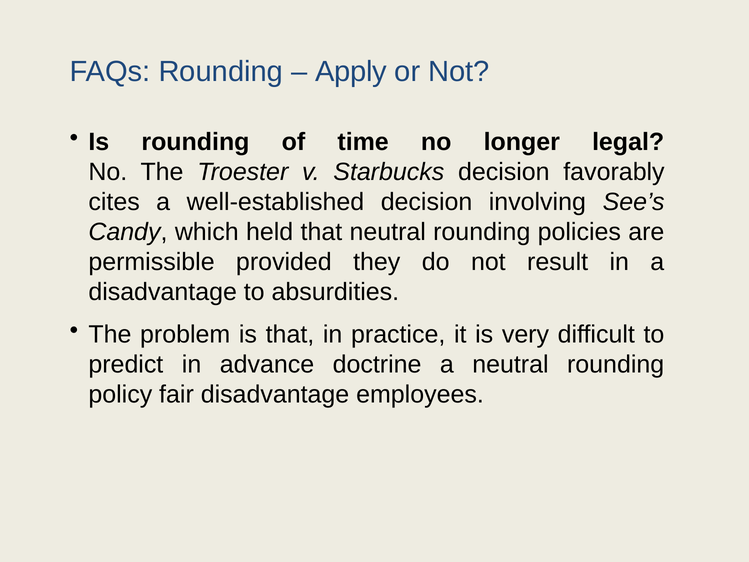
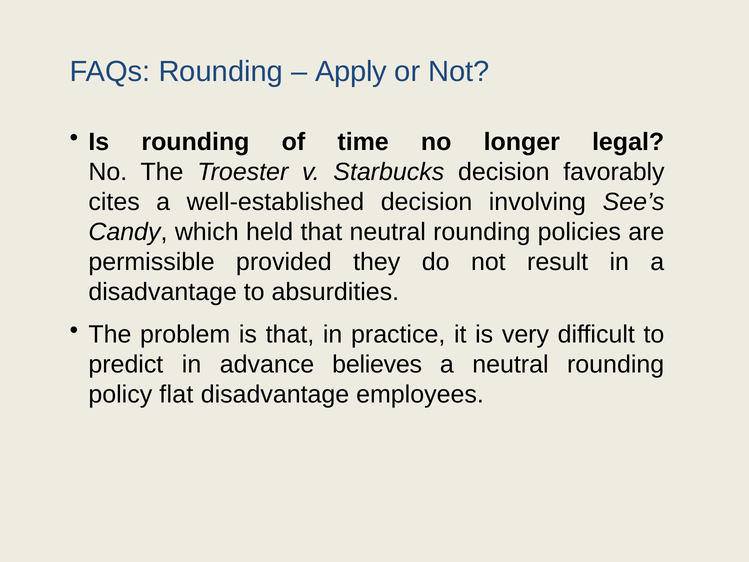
doctrine: doctrine -> believes
fair: fair -> flat
